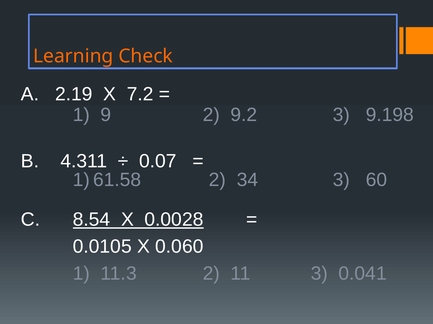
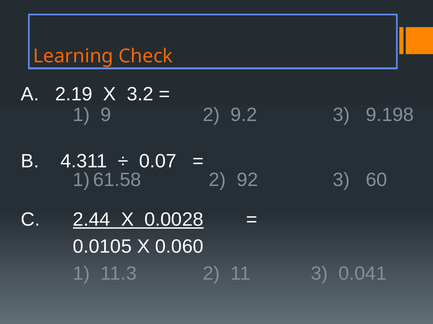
7.2: 7.2 -> 3.2
34: 34 -> 92
8.54: 8.54 -> 2.44
